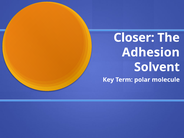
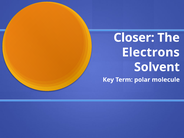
Adhesion: Adhesion -> Electrons
